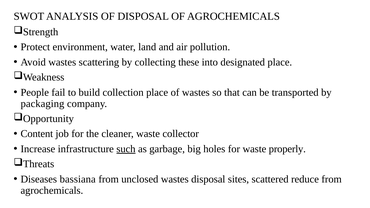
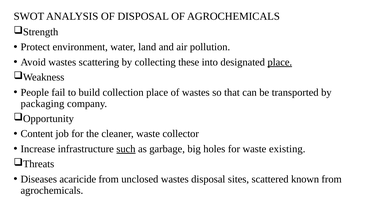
place at (280, 62) underline: none -> present
properly: properly -> existing
bassiana: bassiana -> acaricide
reduce: reduce -> known
